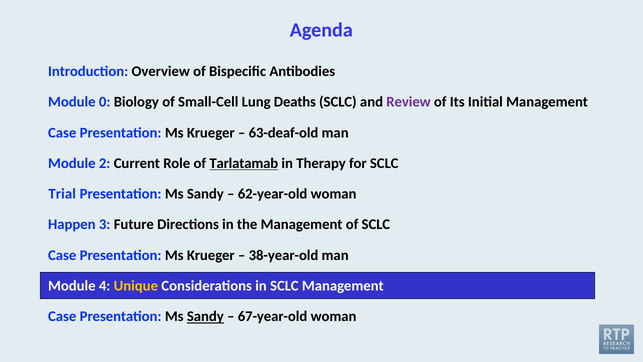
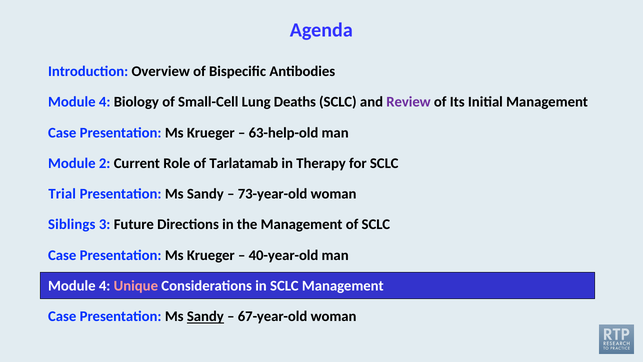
0 at (105, 102): 0 -> 4
63-deaf-old: 63-deaf-old -> 63-help-old
Tarlatamab underline: present -> none
62-year-old: 62-year-old -> 73-year-old
Happen: Happen -> Siblings
38-year-old: 38-year-old -> 40-year-old
Unique colour: yellow -> pink
